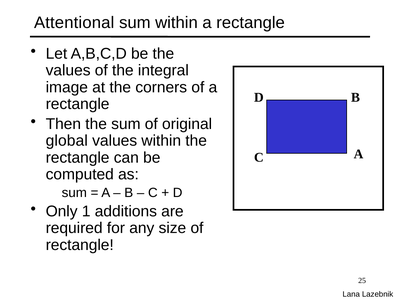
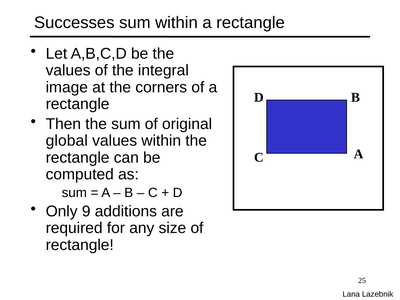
Attentional: Attentional -> Successes
1: 1 -> 9
